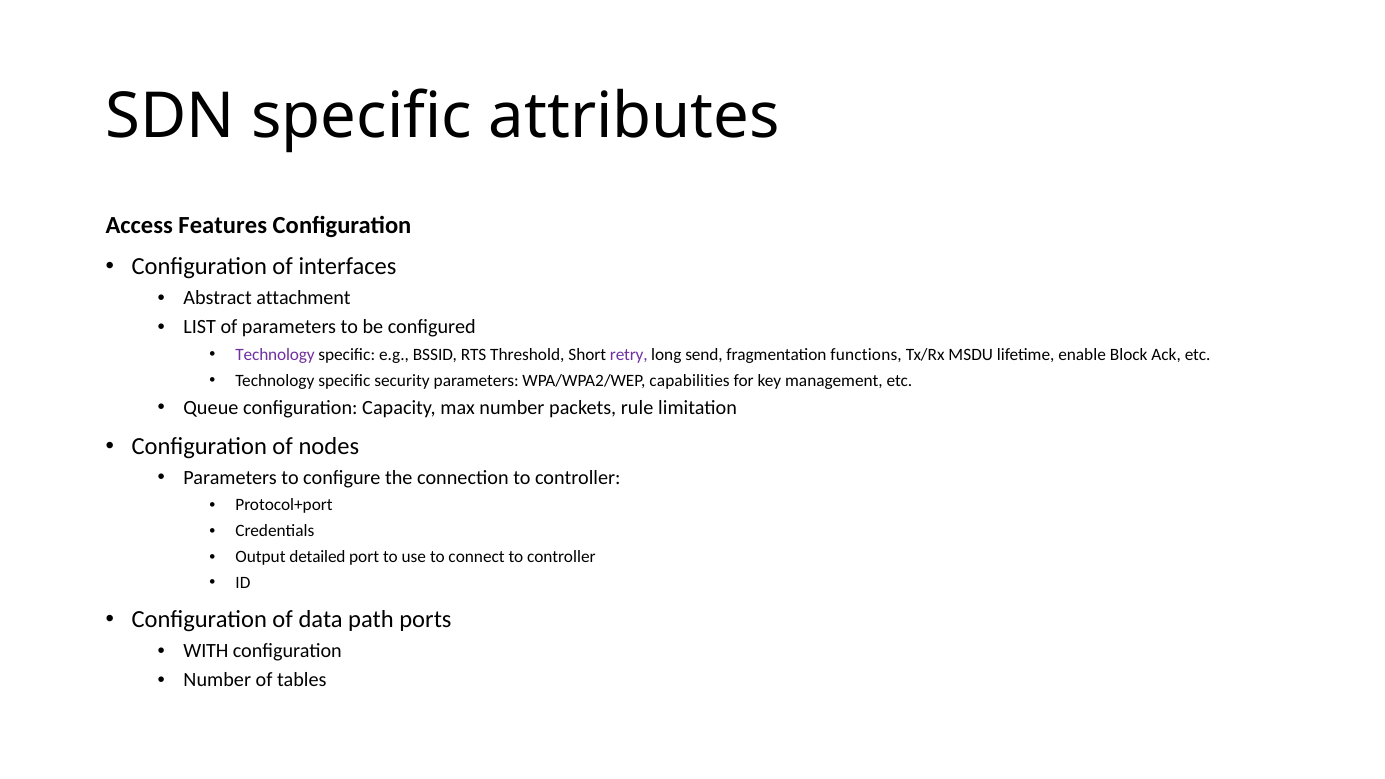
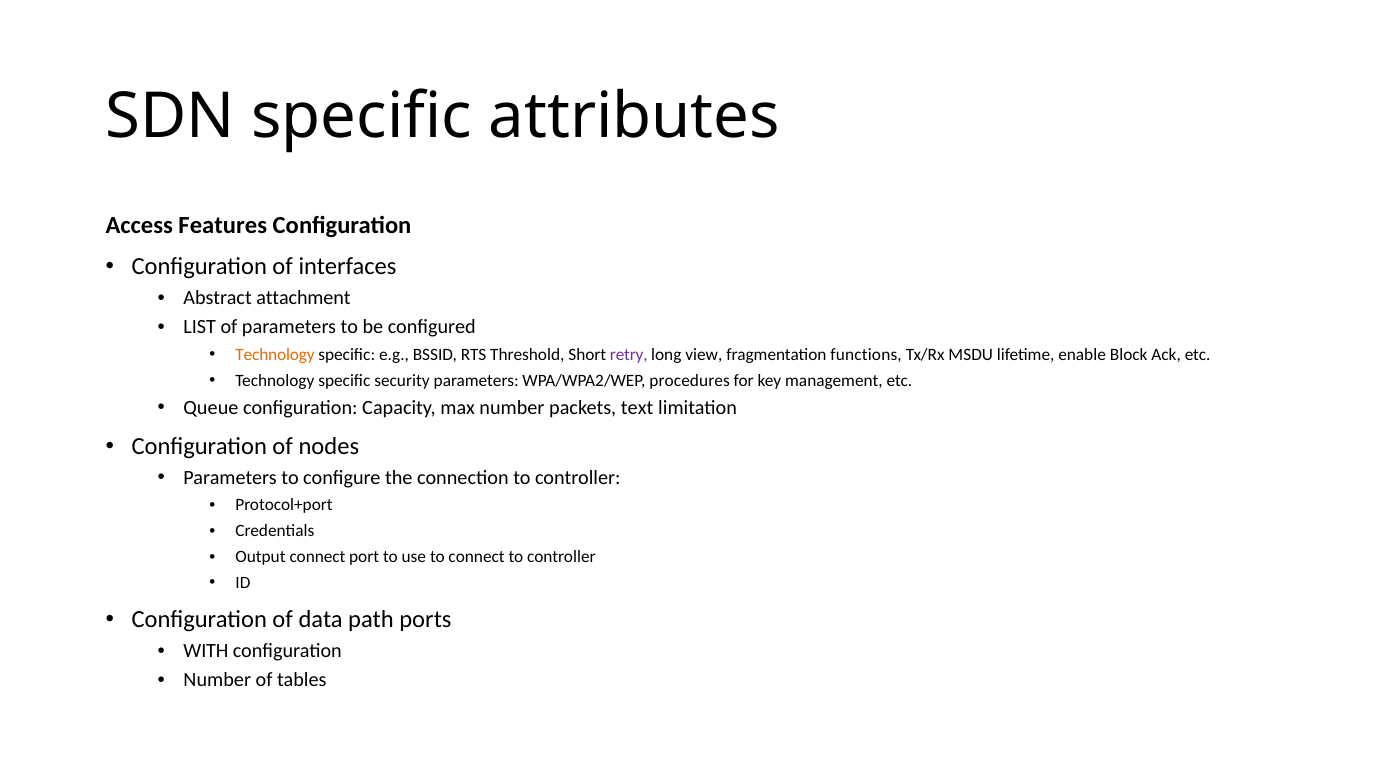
Technology at (275, 355) colour: purple -> orange
send: send -> view
capabilities: capabilities -> procedures
rule: rule -> text
Output detailed: detailed -> connect
